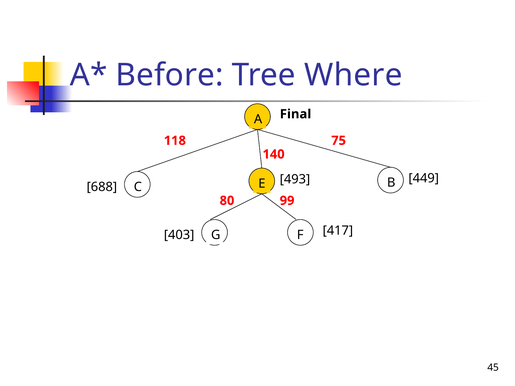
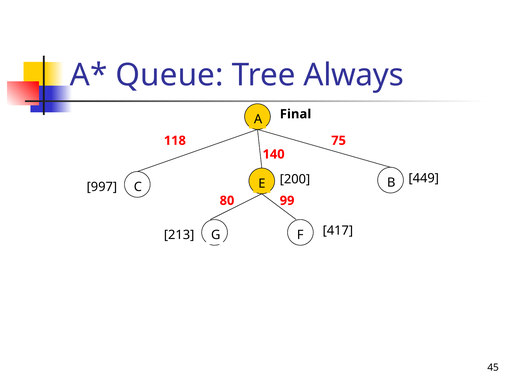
Before: Before -> Queue
Where: Where -> Always
493: 493 -> 200
688: 688 -> 997
403: 403 -> 213
